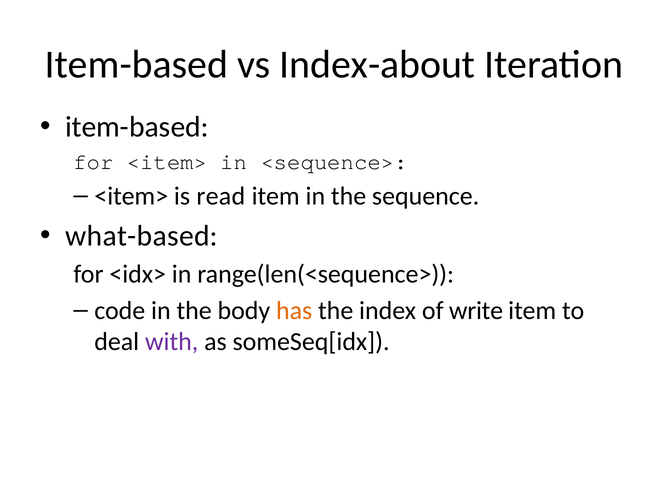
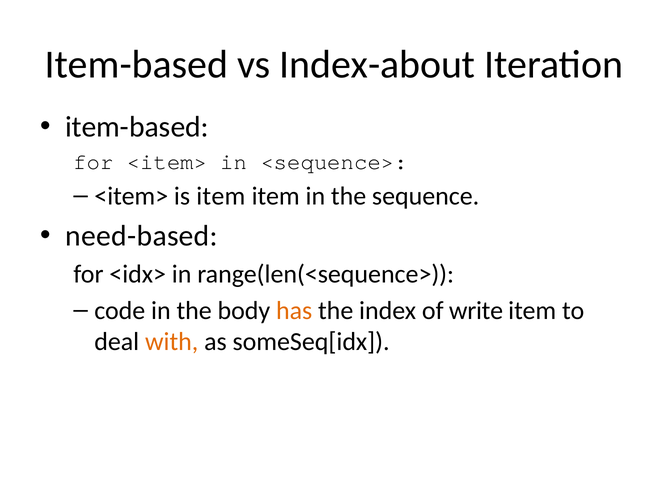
is read: read -> item
what-based: what-based -> need-based
with colour: purple -> orange
